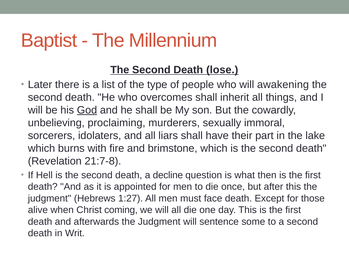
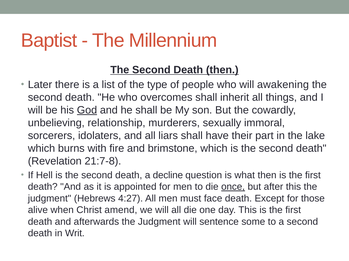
Death lose: lose -> then
proclaiming: proclaiming -> relationship
once underline: none -> present
1:27: 1:27 -> 4:27
coming: coming -> amend
